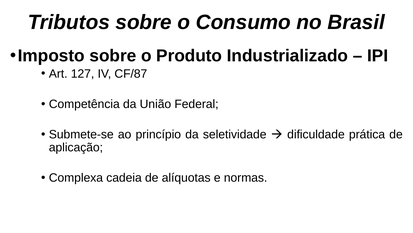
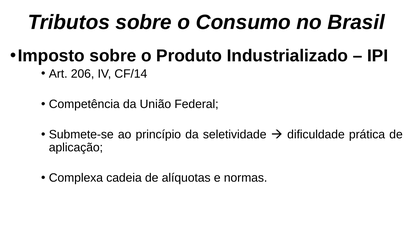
127: 127 -> 206
CF/87: CF/87 -> CF/14
